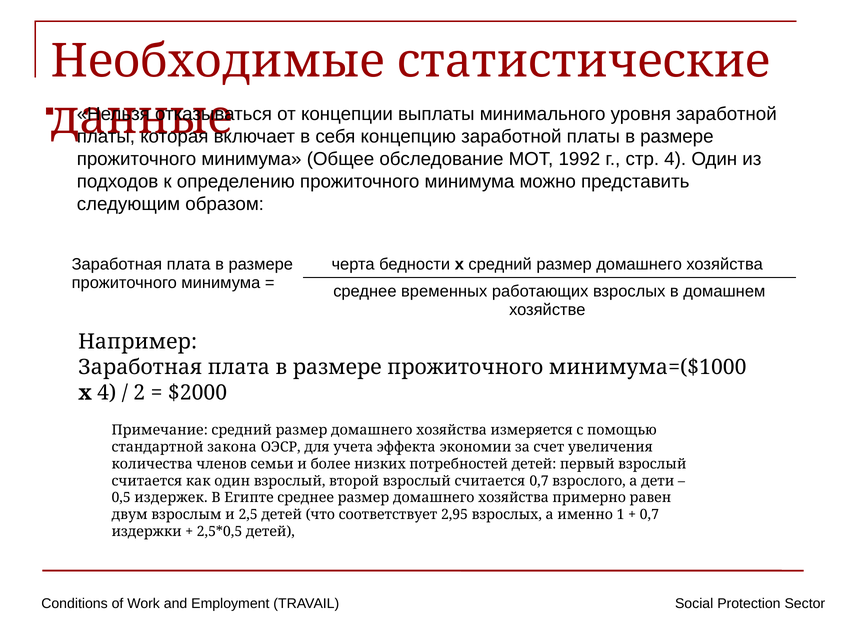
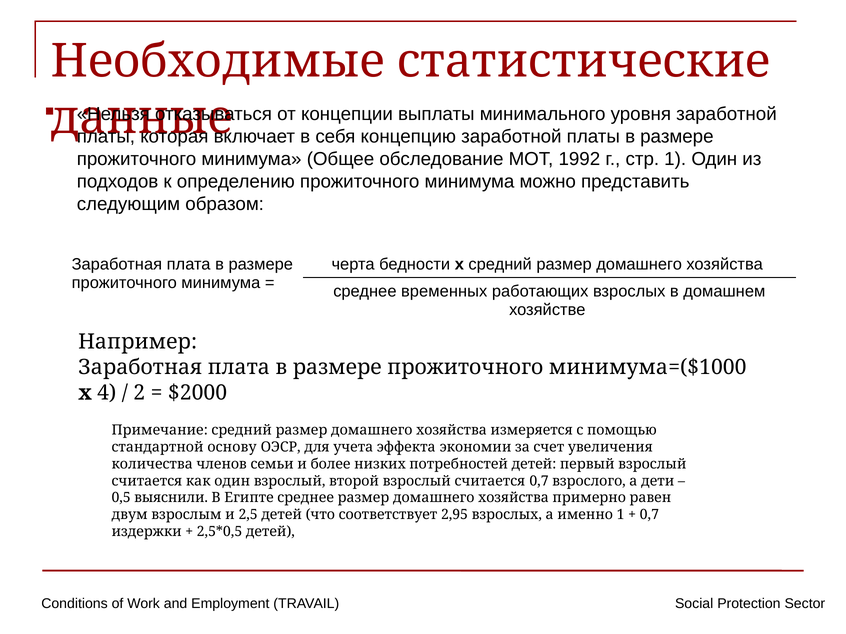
стр 4: 4 -> 1
закона: закона -> основу
издержек: издержек -> выяснили
